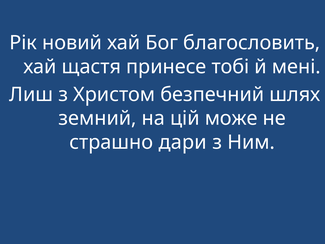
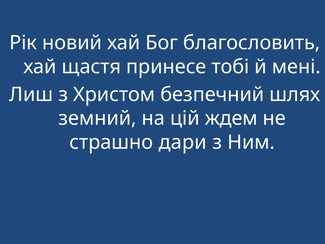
може: може -> ждем
